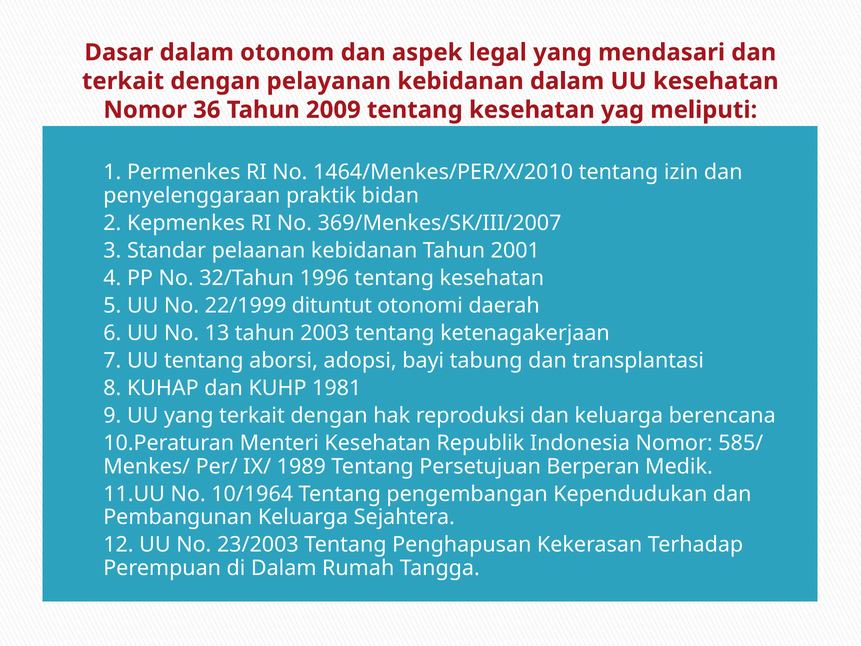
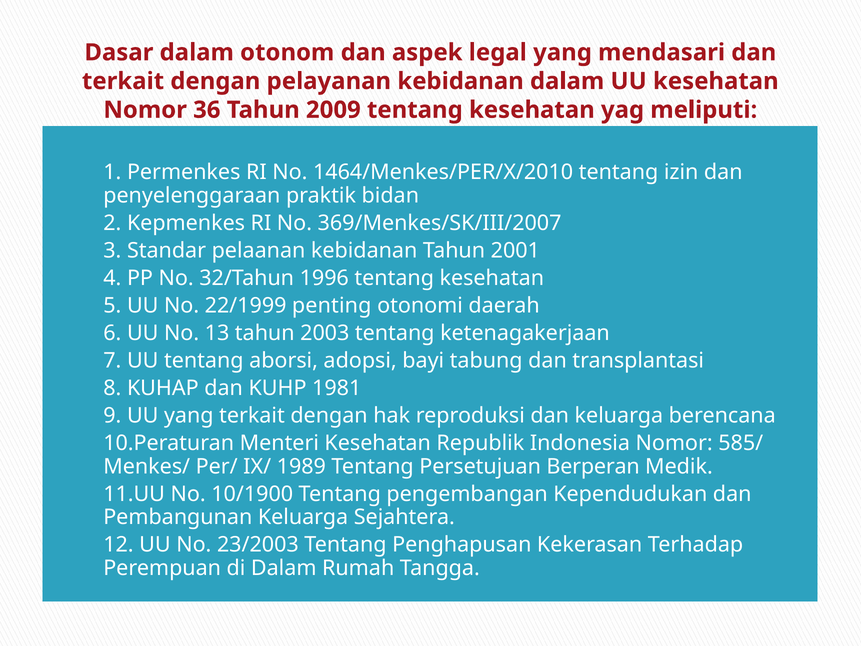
dituntut: dituntut -> penting
10/1964: 10/1964 -> 10/1900
